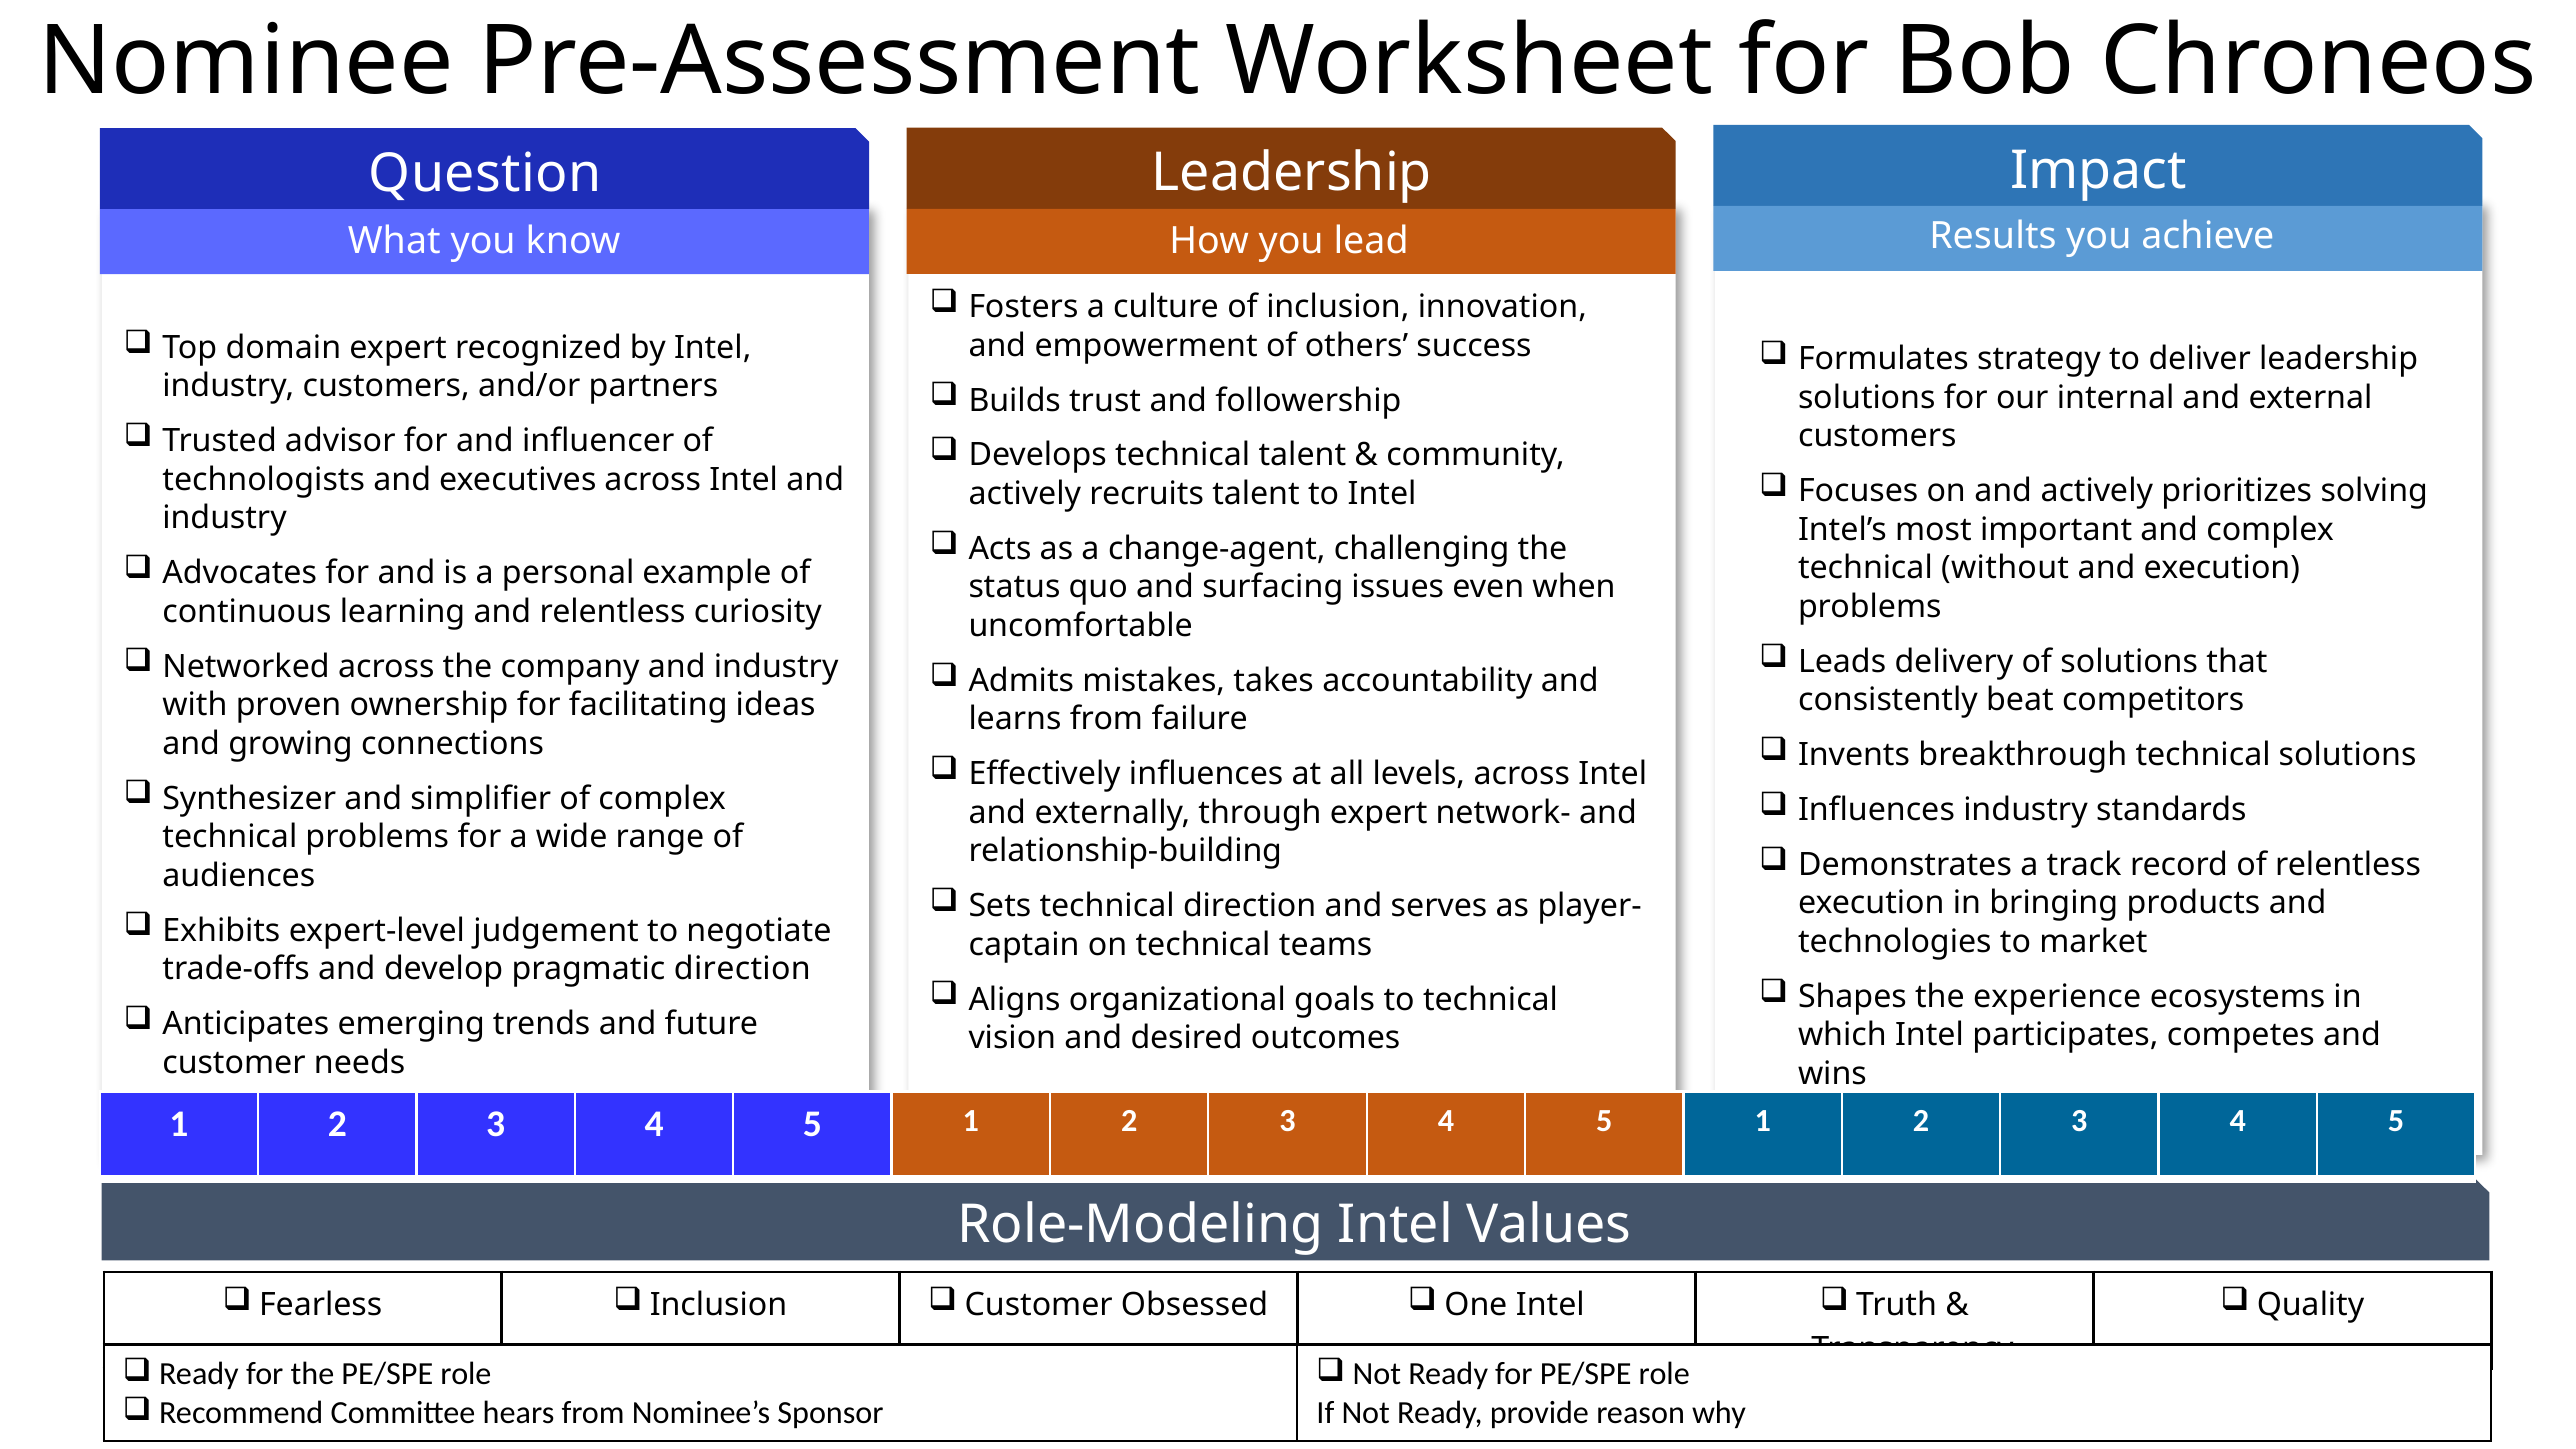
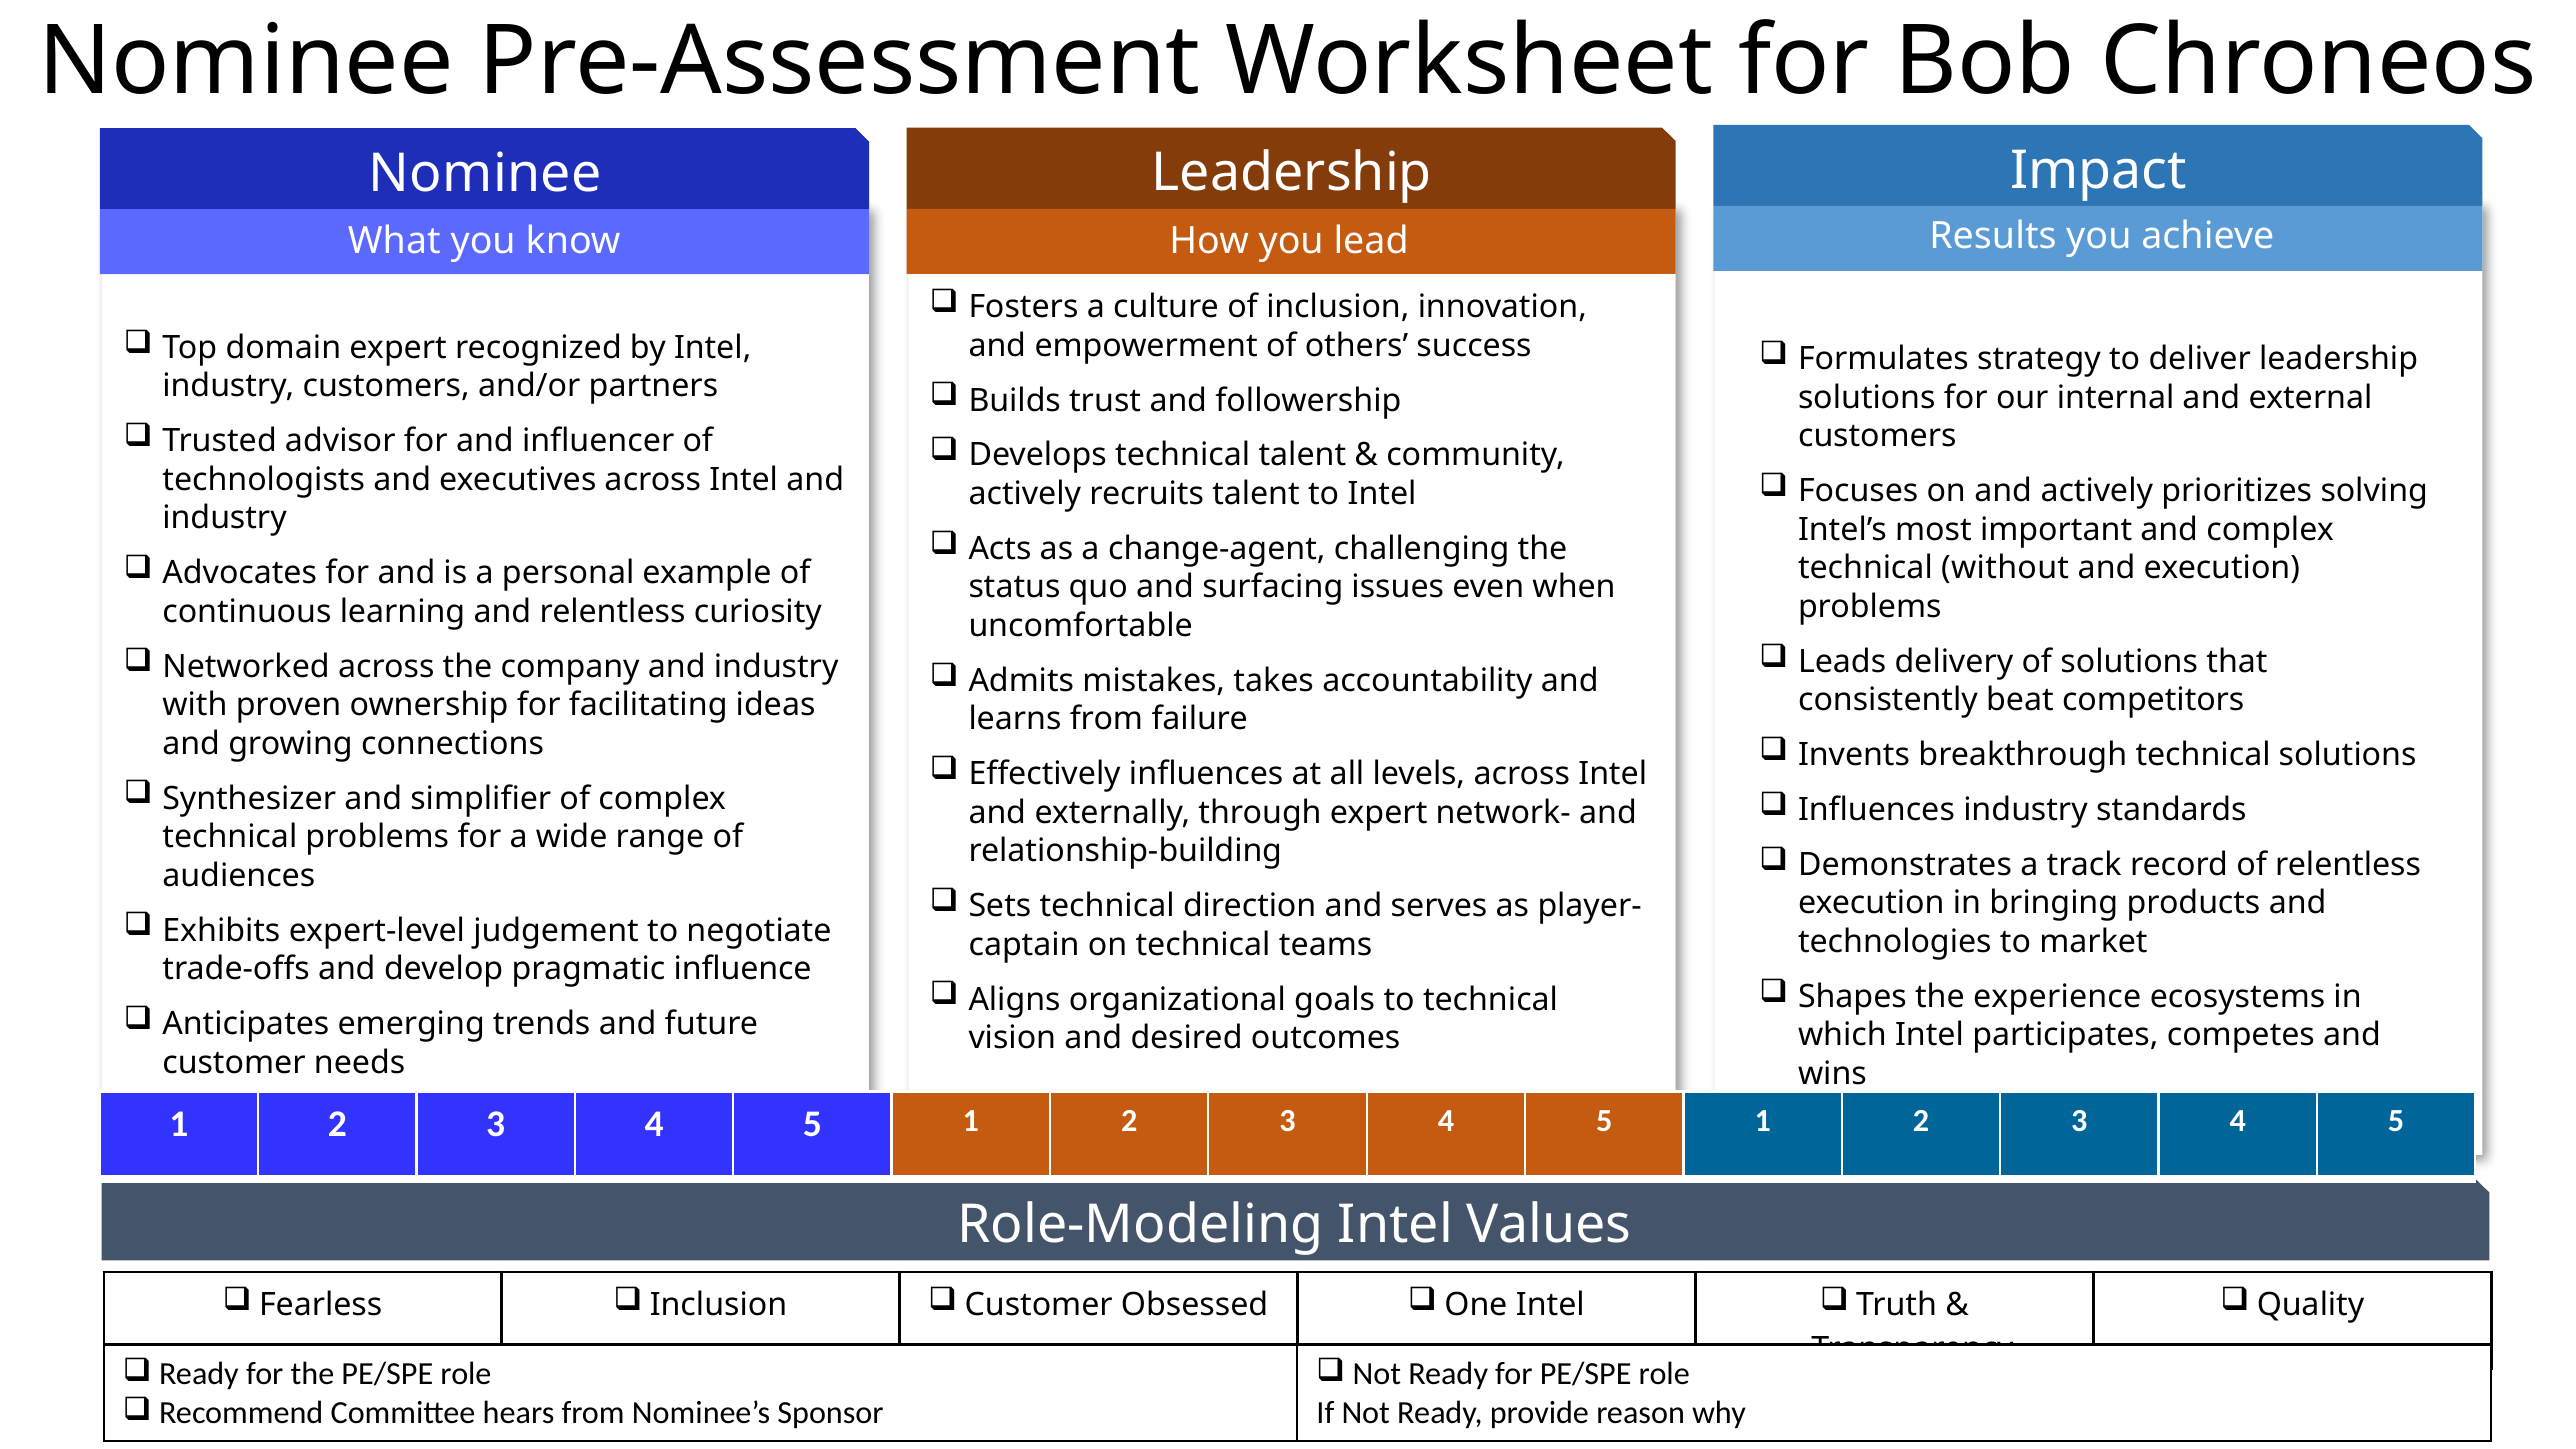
Question at (485, 174): Question -> Nominee
pragmatic direction: direction -> influence
